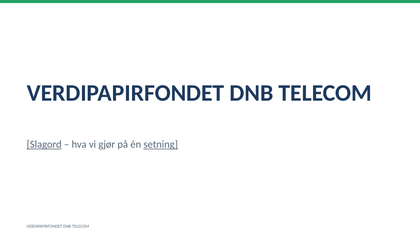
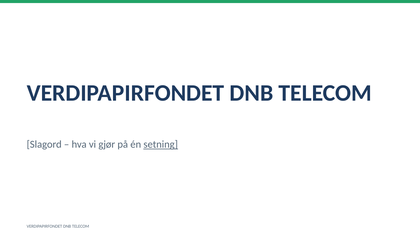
Slagord underline: present -> none
